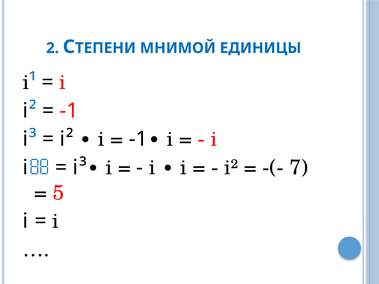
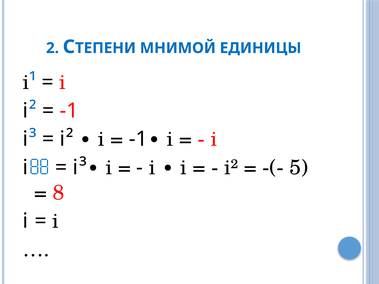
7: 7 -> 5
5: 5 -> 8
